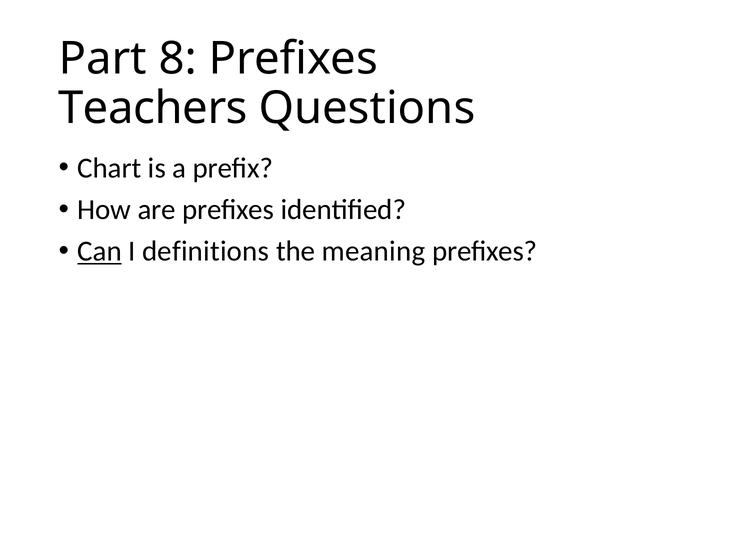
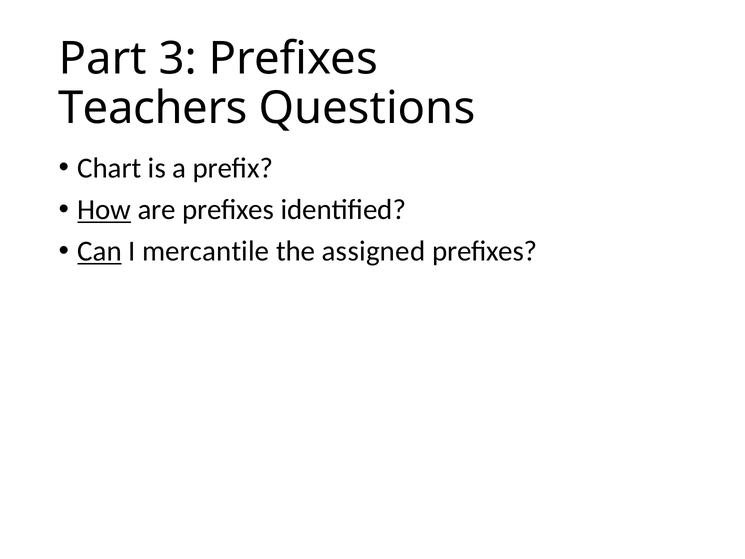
8: 8 -> 3
How underline: none -> present
definitions: definitions -> mercantile
meaning: meaning -> assigned
